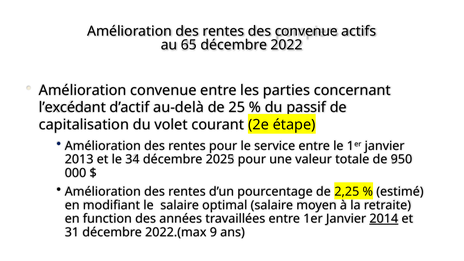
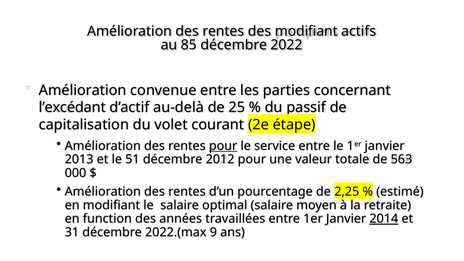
des convenue: convenue -> modifiant
65: 65 -> 85
pour at (223, 146) underline: none -> present
34: 34 -> 51
2025: 2025 -> 2012
950: 950 -> 563
